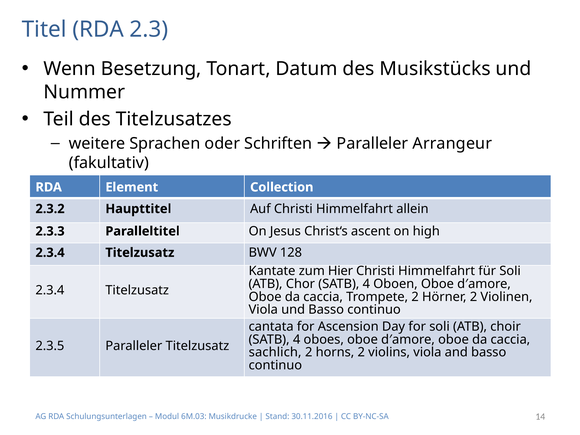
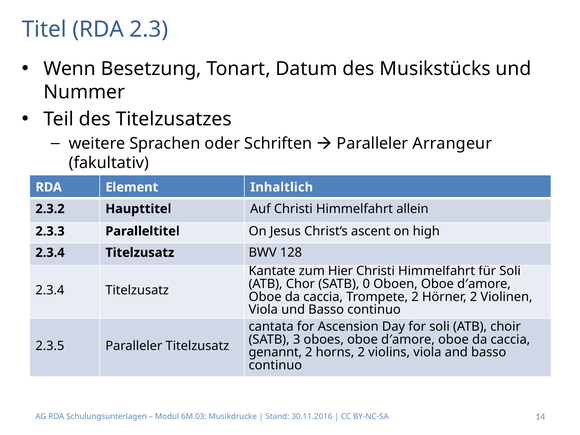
Collection: Collection -> Inhaltlich
Chor SATB 4: 4 -> 0
4 at (297, 340): 4 -> 3
sachlich: sachlich -> genannt
